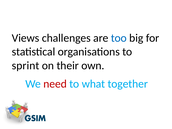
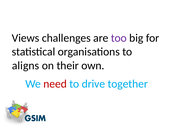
too colour: blue -> purple
sprint: sprint -> aligns
what: what -> drive
